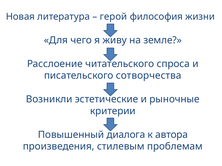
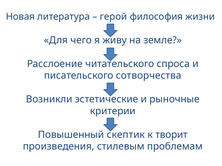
диалога: диалога -> скептик
автора: автора -> творит
